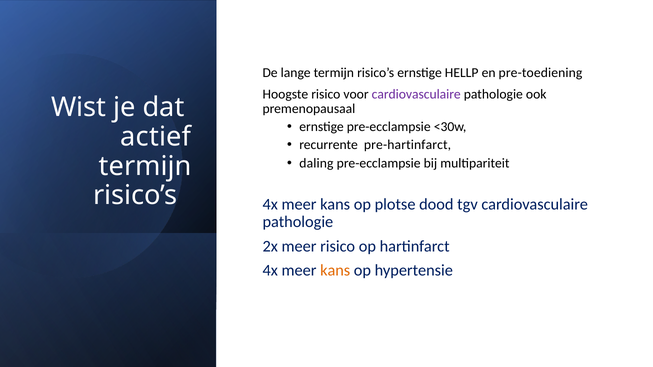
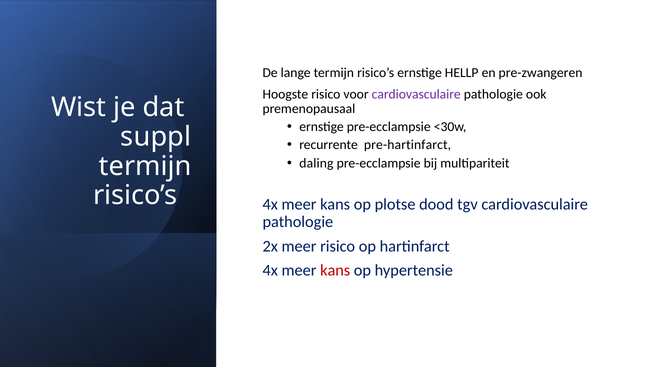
pre-toediening: pre-toediening -> pre-zwangeren
actief: actief -> suppl
kans at (335, 271) colour: orange -> red
